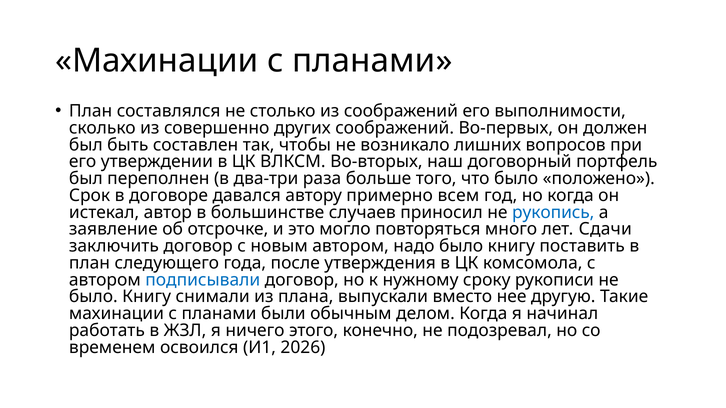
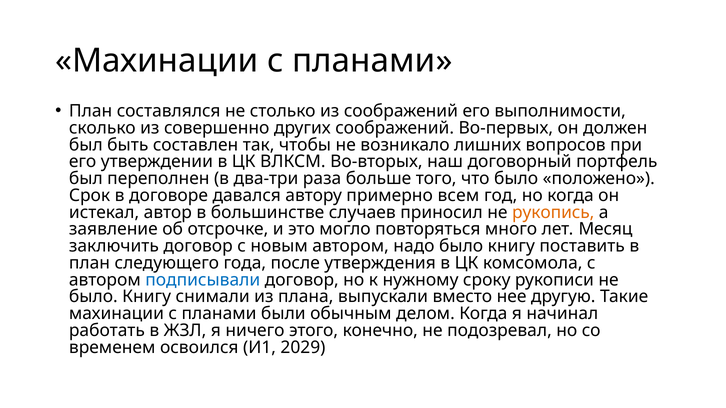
рукопись colour: blue -> orange
Сдачи: Сдачи -> Месяц
2026: 2026 -> 2029
